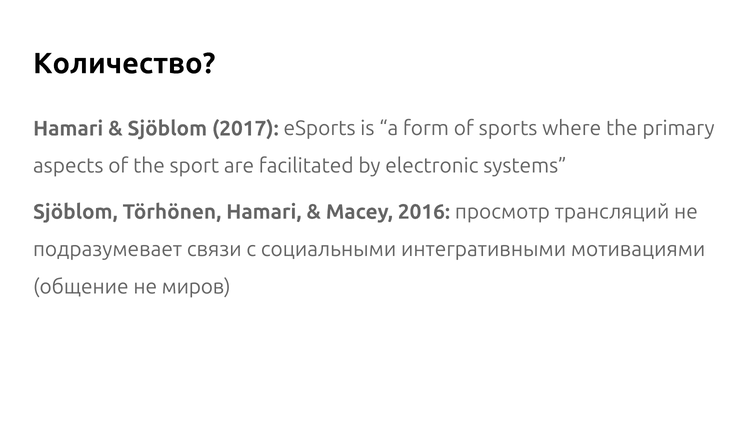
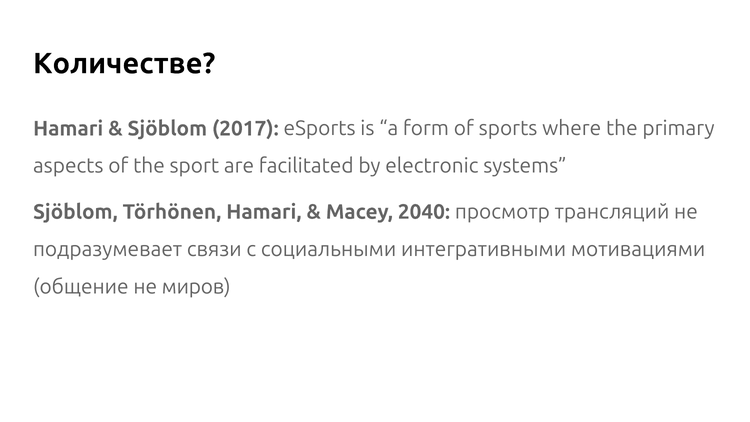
Количество: Количество -> Количестве
2016: 2016 -> 2040
